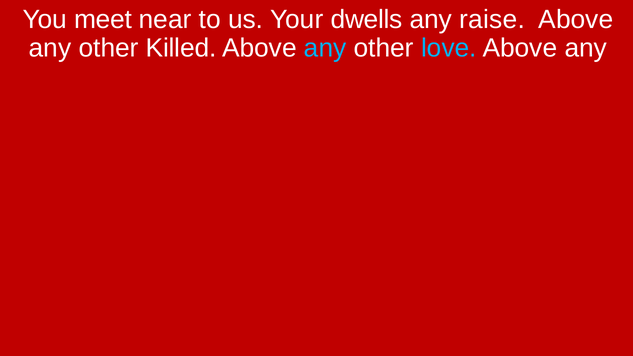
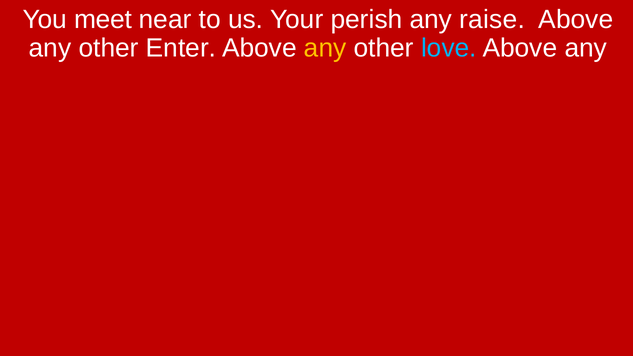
dwells: dwells -> perish
Killed: Killed -> Enter
any at (325, 48) colour: light blue -> yellow
